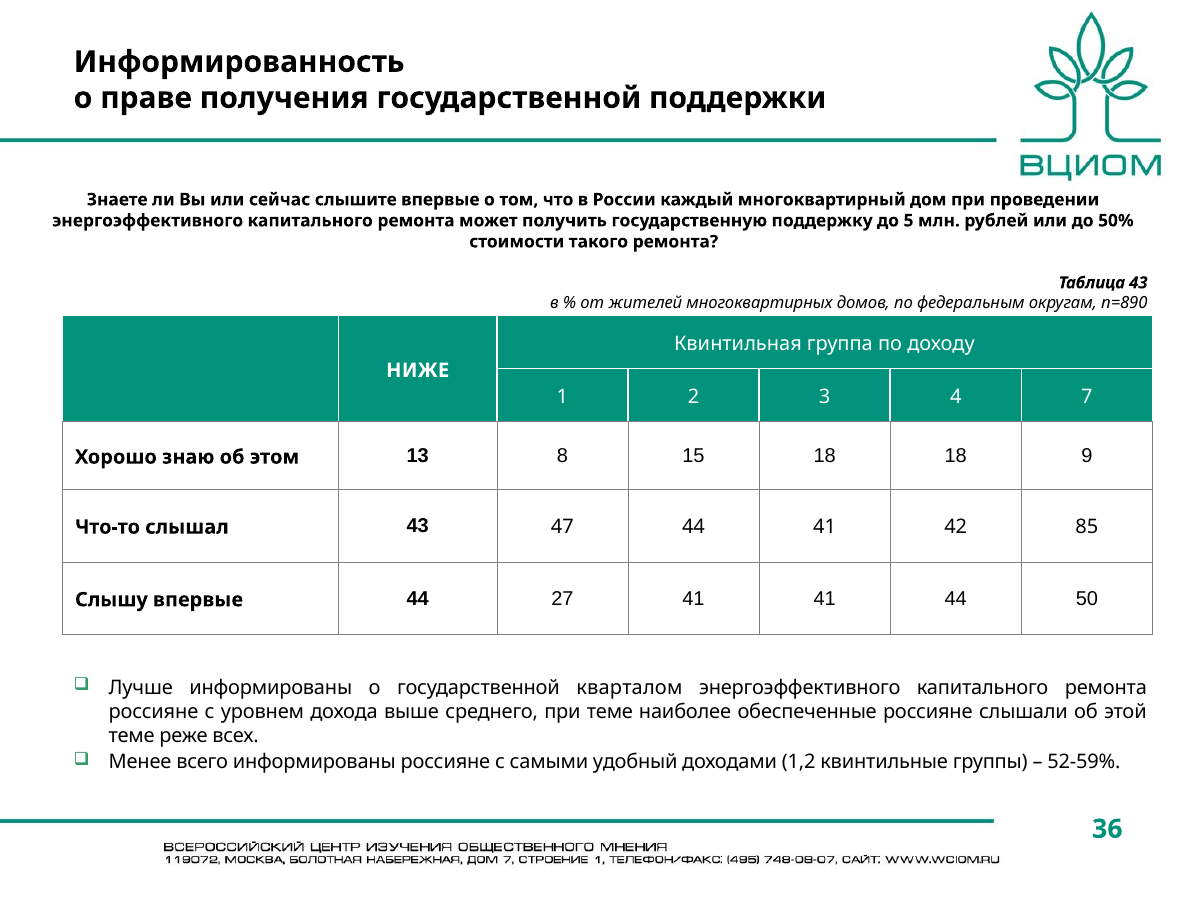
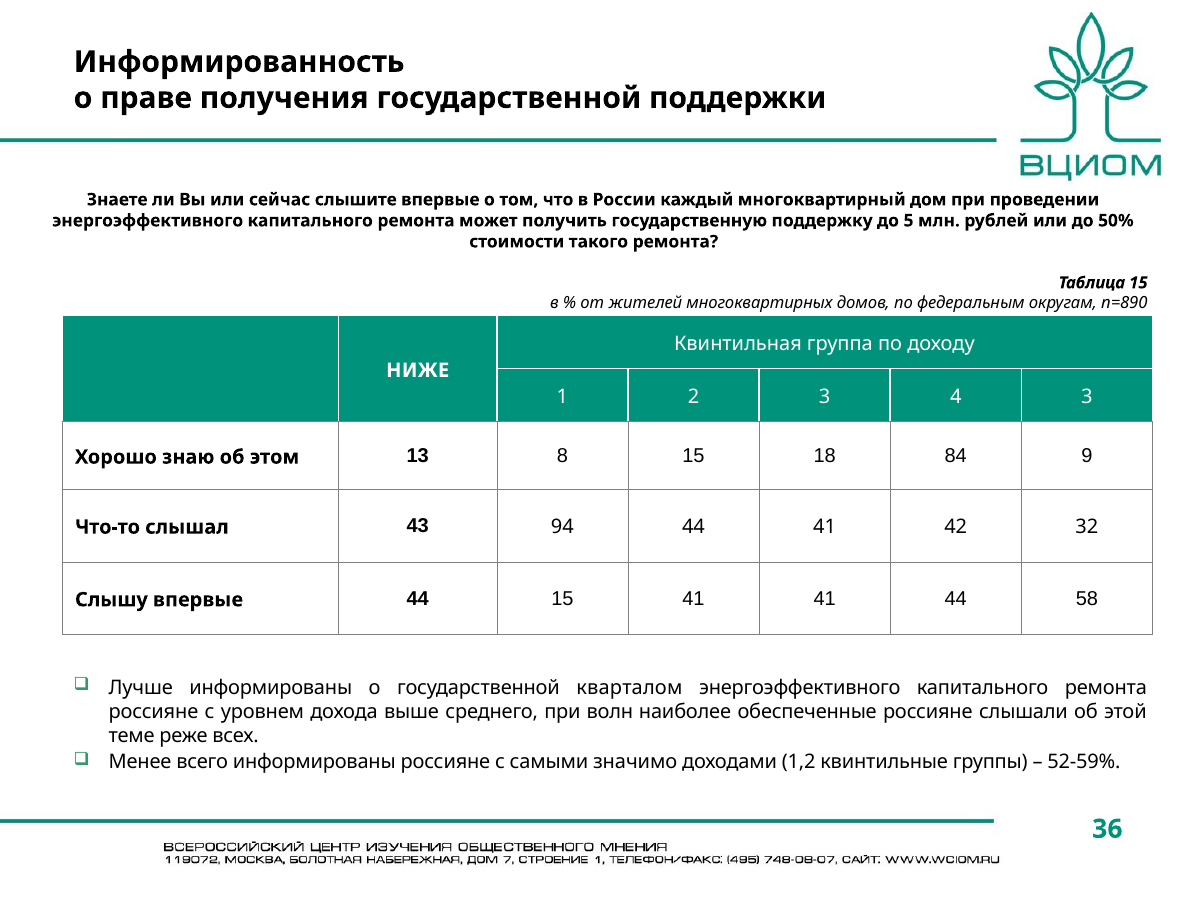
Таблица 43: 43 -> 15
4 7: 7 -> 3
18 18: 18 -> 84
47: 47 -> 94
85: 85 -> 32
44 27: 27 -> 15
50: 50 -> 58
при теме: теме -> волн
удобный: удобный -> значимо
